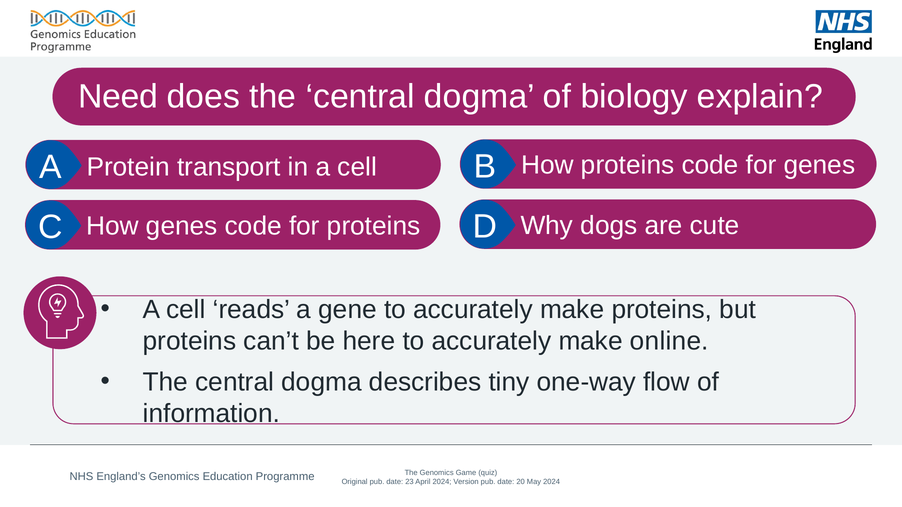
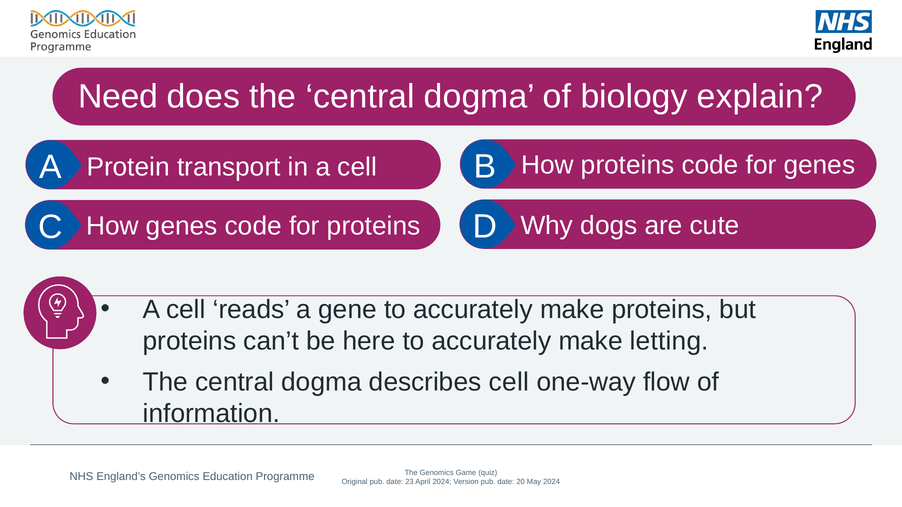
online: online -> letting
describes tiny: tiny -> cell
